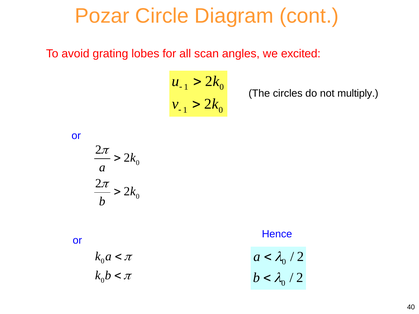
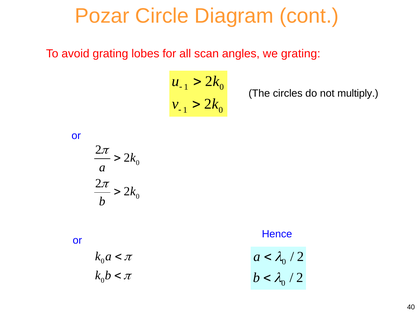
we excited: excited -> grating
